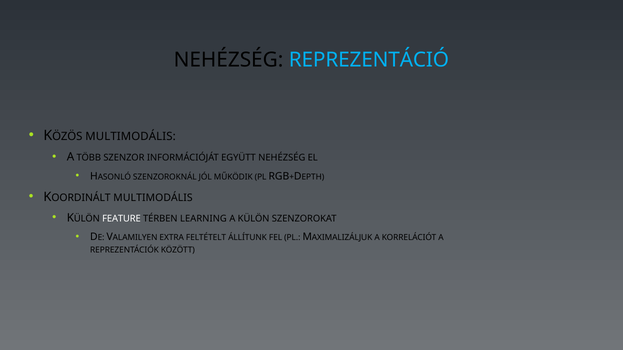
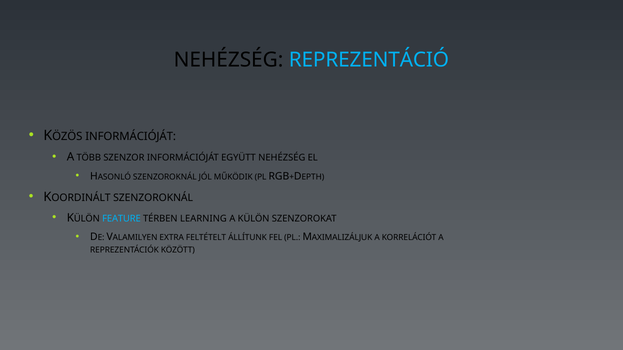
MULTIMODÁLIS at (131, 137): MULTIMODÁLIS -> INFORMÁCIÓJÁT
MULTIMODÁLIS at (153, 198): MULTIMODÁLIS -> SZENZOROKNÁL
FEATURE colour: white -> light blue
